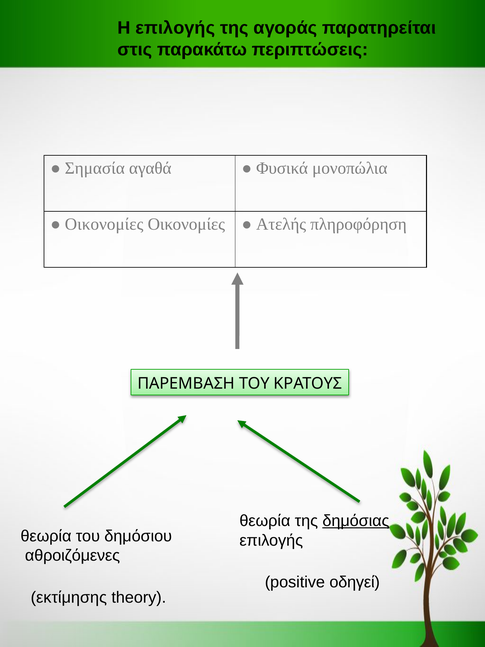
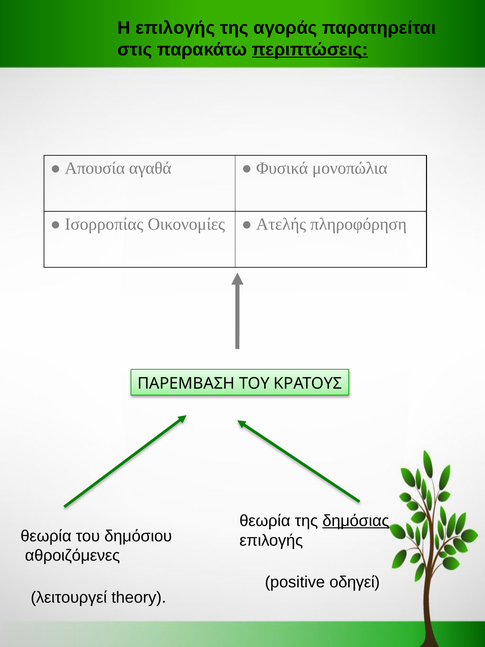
περιπτώσεις underline: none -> present
Σημασία: Σημασία -> Απουσία
Οικονομίες at (104, 224): Οικονομίες -> Ισορροπίας
εκτίμησης: εκτίμησης -> λειτουργεί
